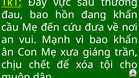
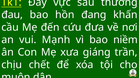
khẩn: khẩn -> niềm
